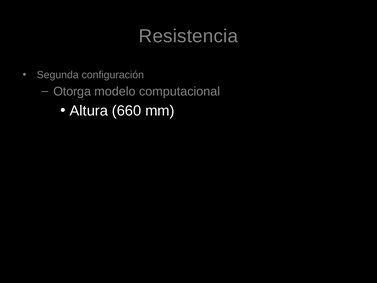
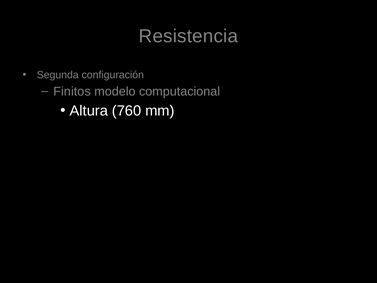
Otorga: Otorga -> Finitos
660: 660 -> 760
